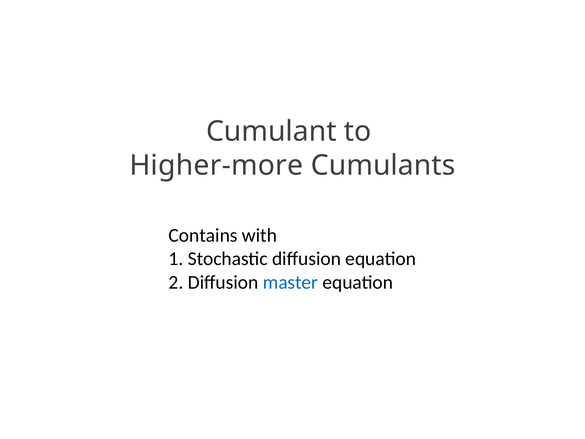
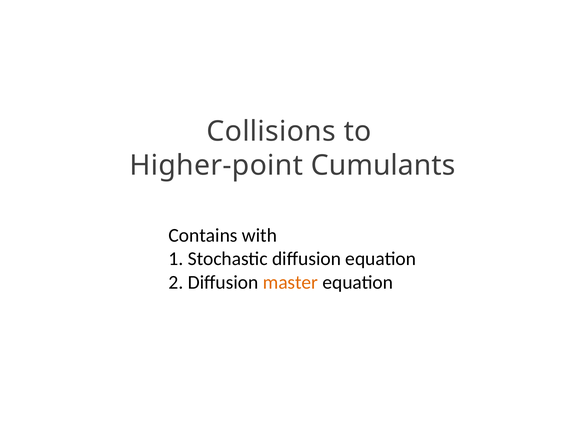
Cumulant: Cumulant -> Collisions
Higher-more: Higher-more -> Higher-point
master colour: blue -> orange
